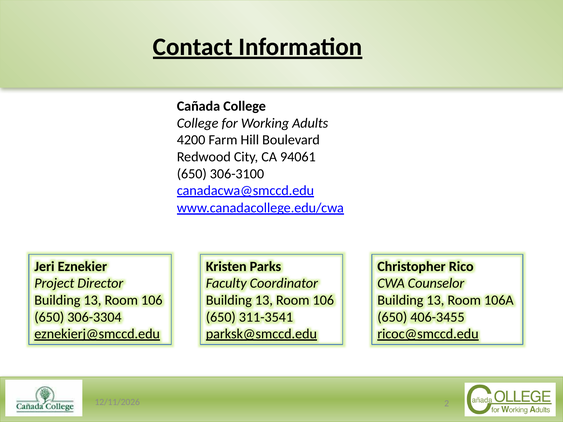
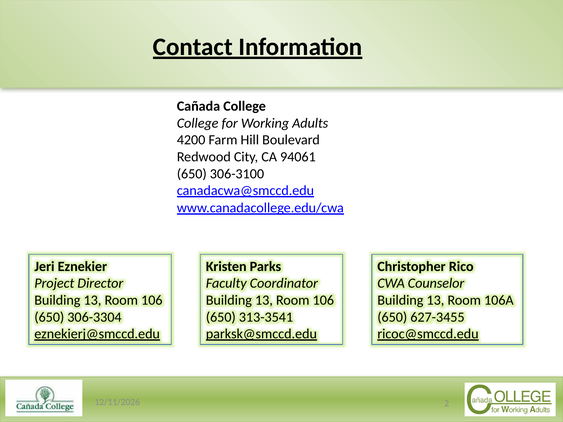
311-3541: 311-3541 -> 313-3541
406-3455: 406-3455 -> 627-3455
